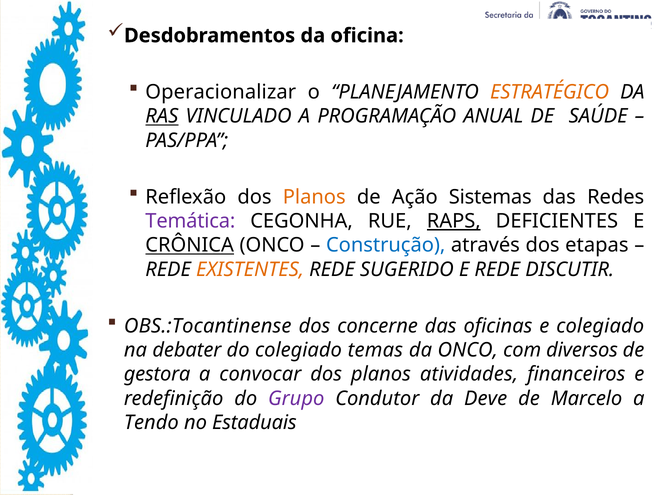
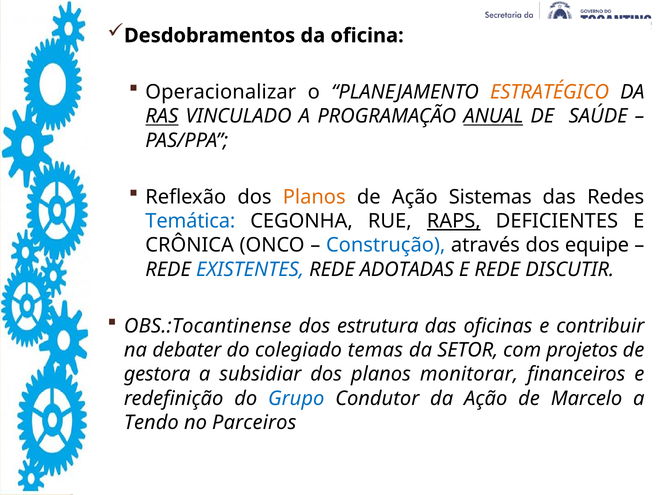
ANUAL underline: none -> present
Temática colour: purple -> blue
CRÔNICA underline: present -> none
etapas: etapas -> equipe
EXISTENTES colour: orange -> blue
SUGERIDO: SUGERIDO -> ADOTADAS
concerne: concerne -> estrutura
e colegiado: colegiado -> contribuir
da ONCO: ONCO -> SETOR
diversos: diversos -> projetos
convocar: convocar -> subsidiar
atividades: atividades -> monitorar
Grupo colour: purple -> blue
da Deve: Deve -> Ação
Estaduais: Estaduais -> Parceiros
